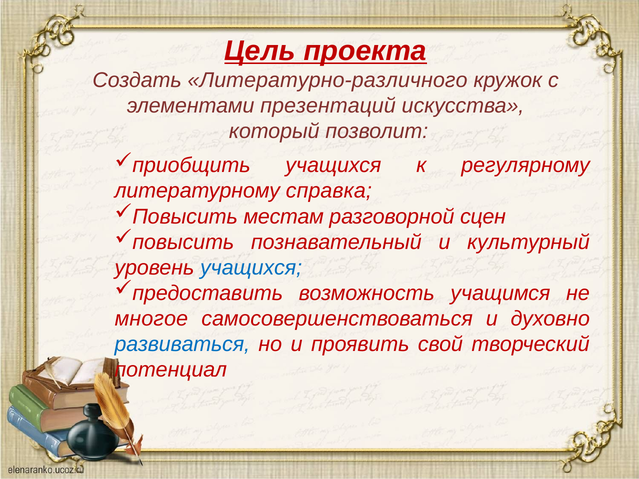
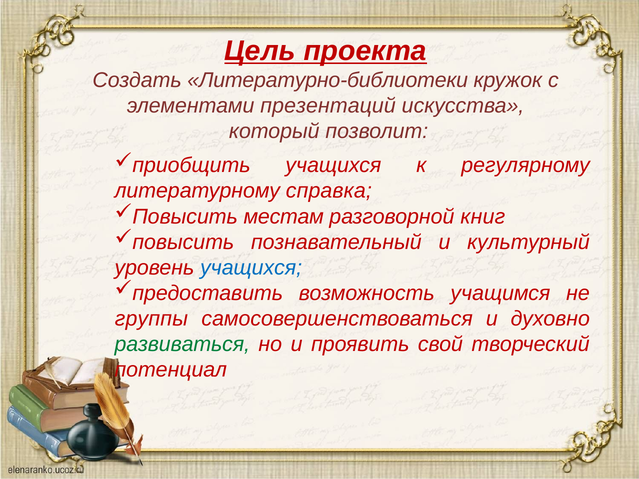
Литературно-различного: Литературно-различного -> Литературно-библиотеки
сцен: сцен -> книг
многое: многое -> группы
развиваться colour: blue -> green
